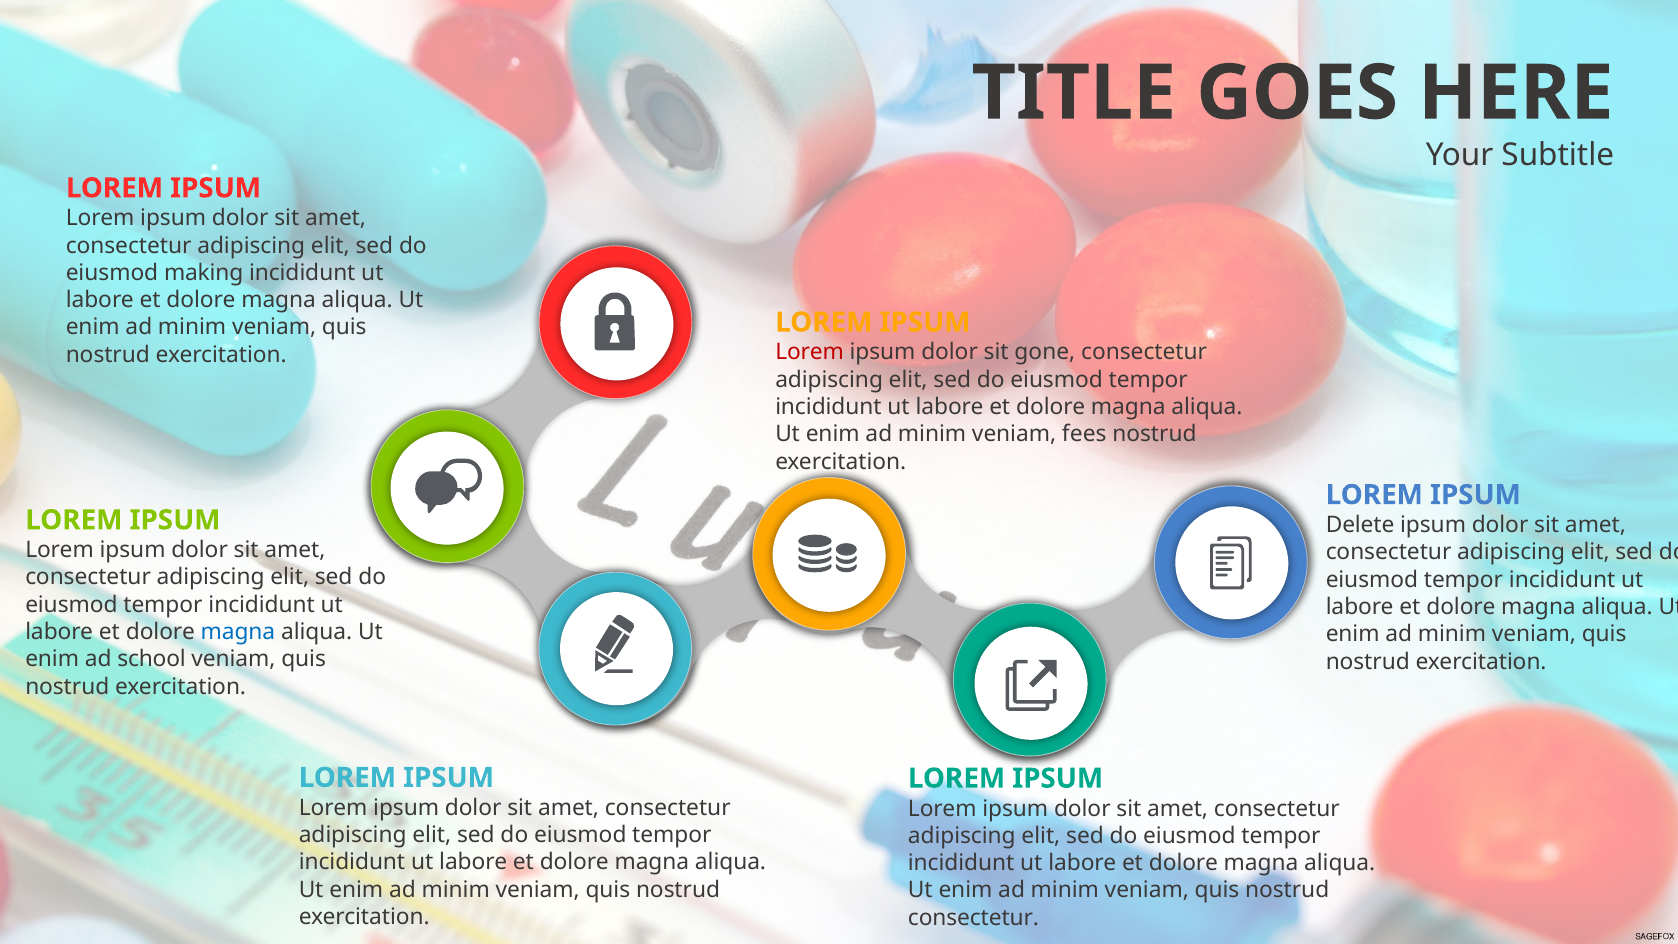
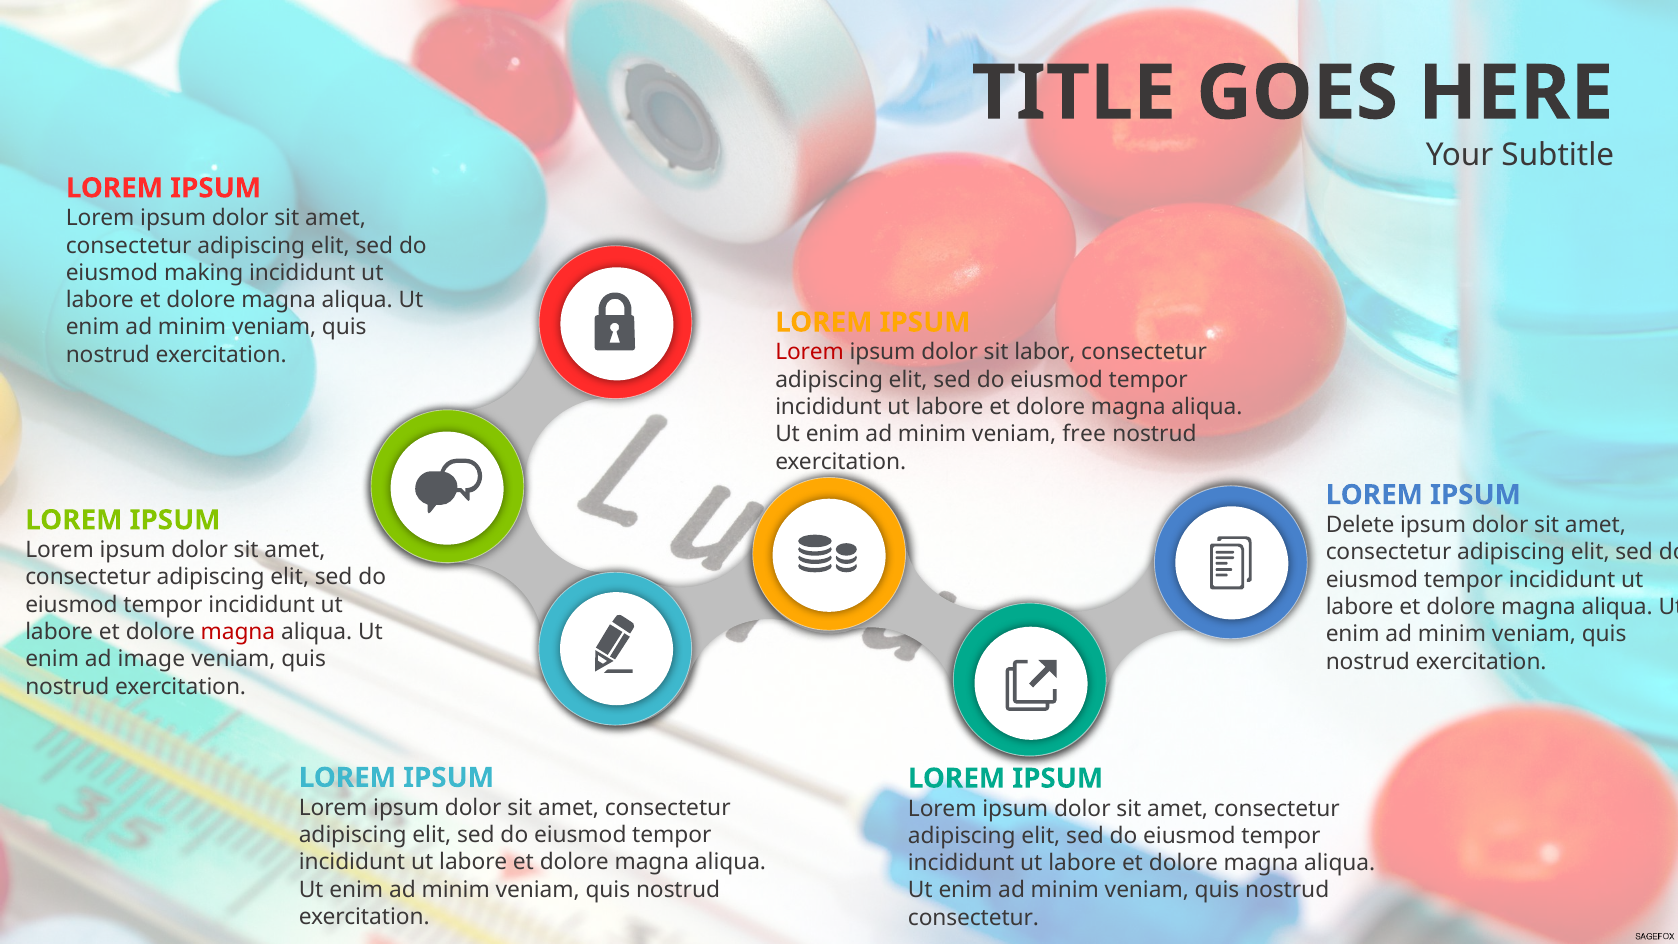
gone: gone -> labor
fees: fees -> free
magna at (238, 632) colour: blue -> red
school: school -> image
